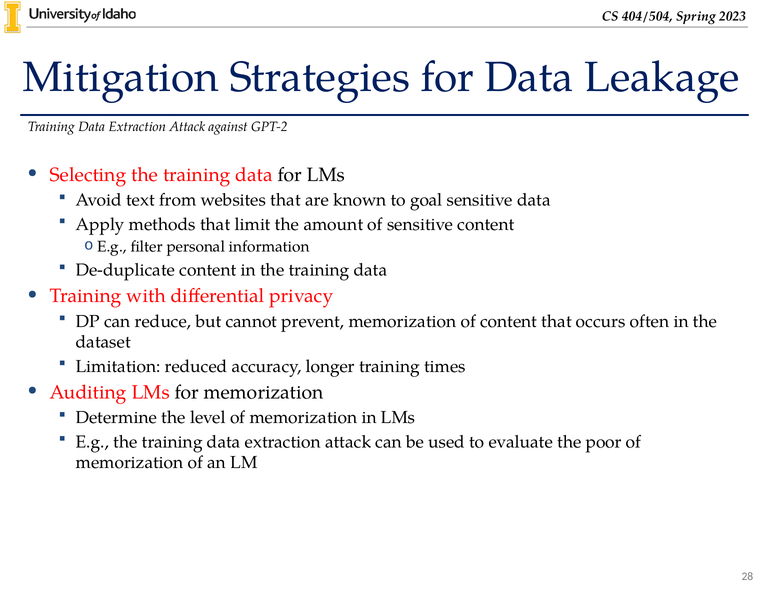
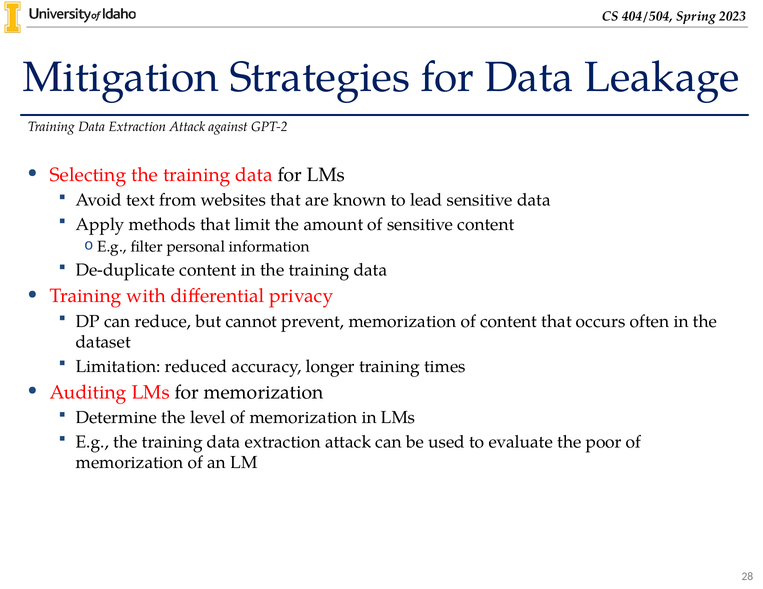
goal: goal -> lead
